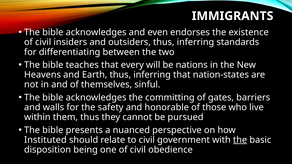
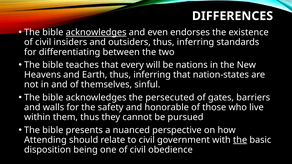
IMMIGRANTS: IMMIGRANTS -> DIFFERENCES
acknowledges at (96, 32) underline: none -> present
committing: committing -> persecuted
Instituted: Instituted -> Attending
